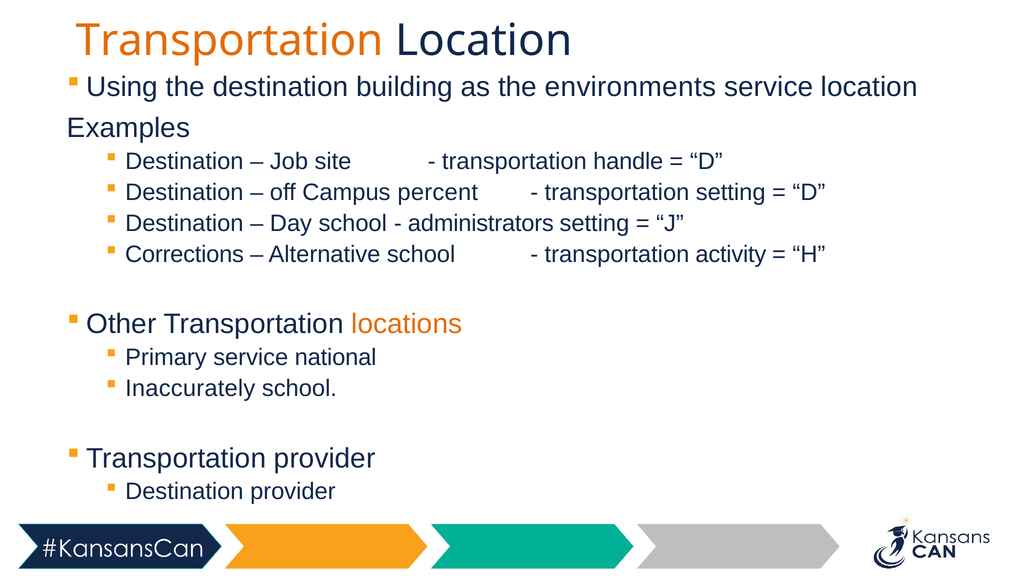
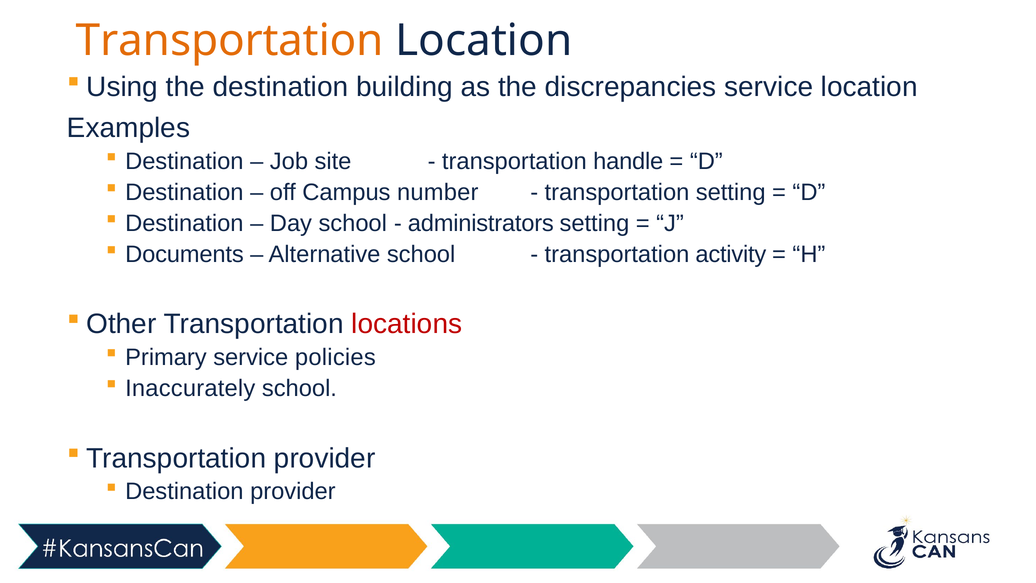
environments: environments -> discrepancies
percent: percent -> number
Corrections: Corrections -> Documents
locations colour: orange -> red
national: national -> policies
